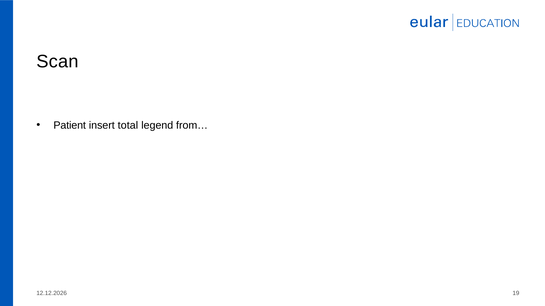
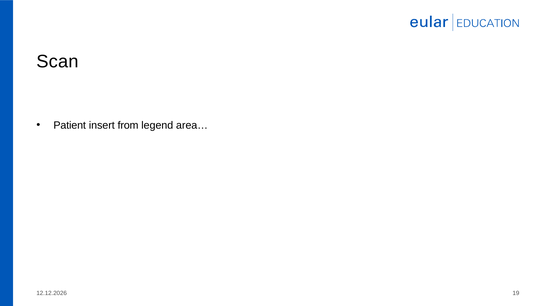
total: total -> from
from…: from… -> area…
